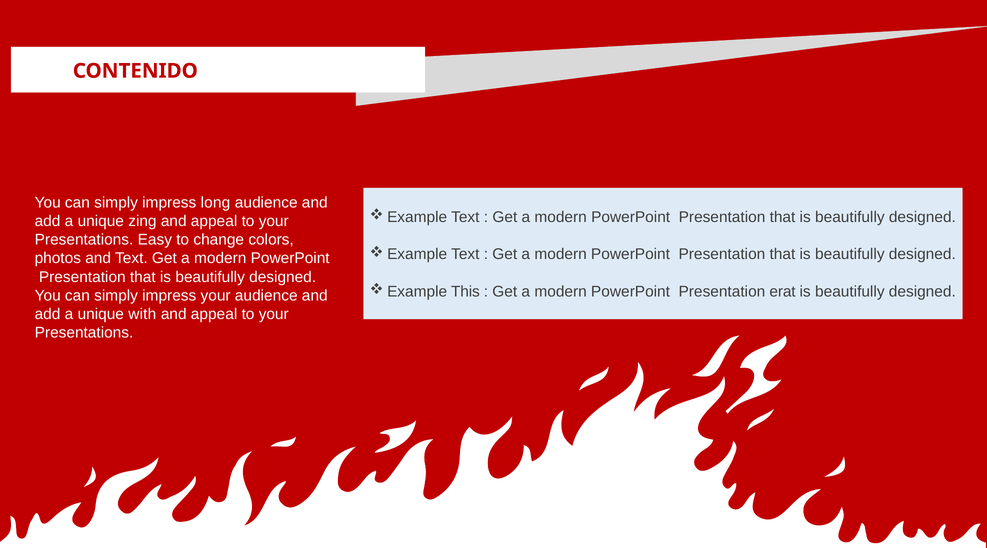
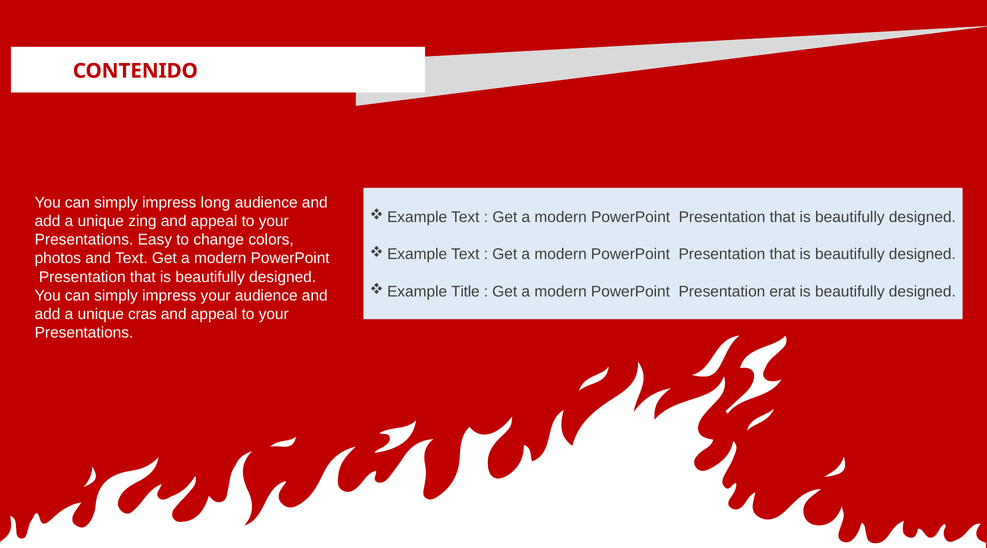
This: This -> Title
with: with -> cras
